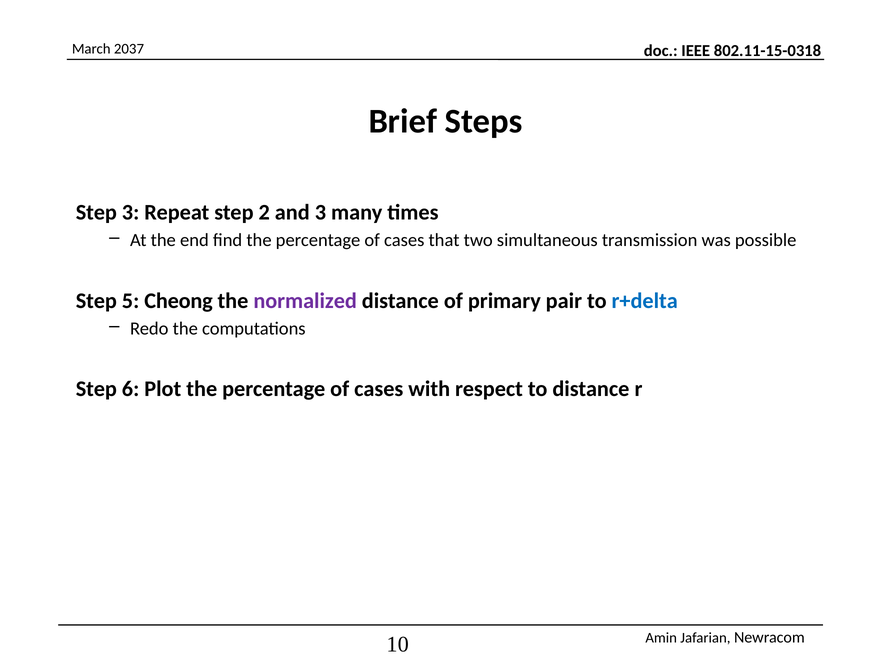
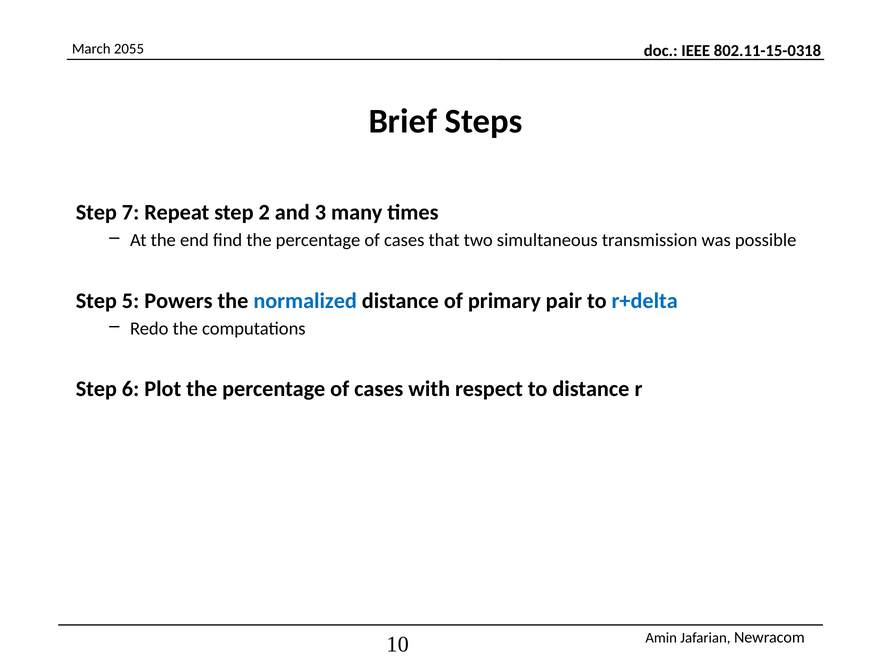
2037: 2037 -> 2055
Step 3: 3 -> 7
Cheong: Cheong -> Powers
normalized colour: purple -> blue
